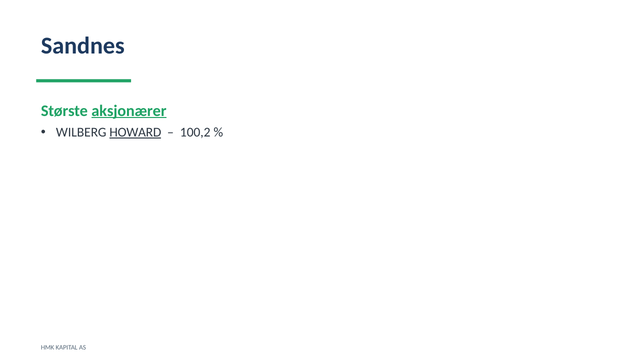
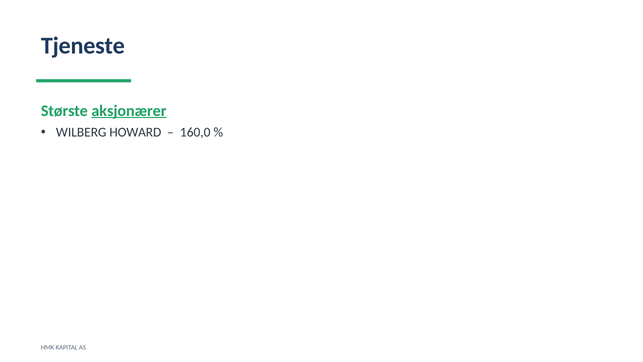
Sandnes: Sandnes -> Tjeneste
HOWARD underline: present -> none
100,2: 100,2 -> 160,0
